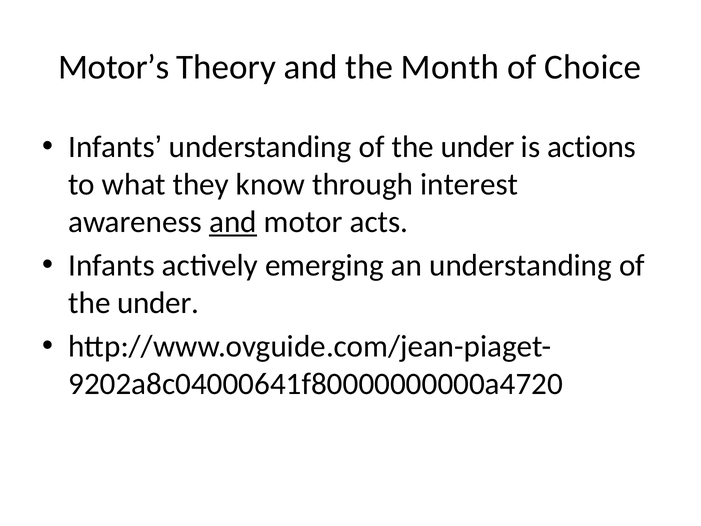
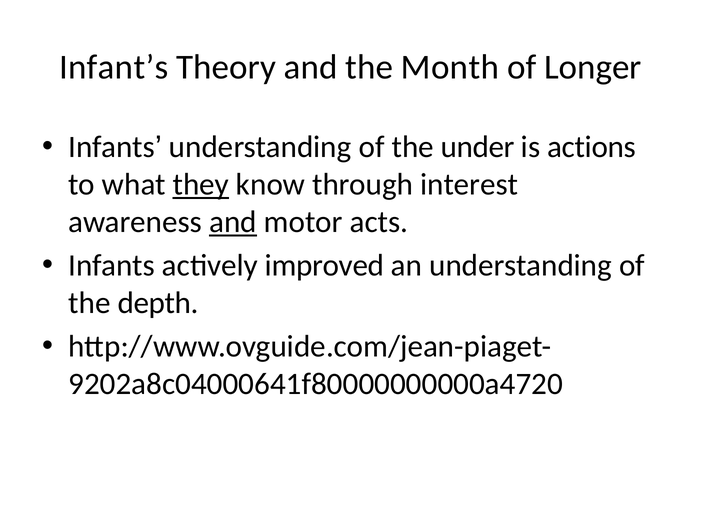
Motor’s: Motor’s -> Infant’s
Choice: Choice -> Longer
they underline: none -> present
emerging: emerging -> improved
under at (158, 303): under -> depth
